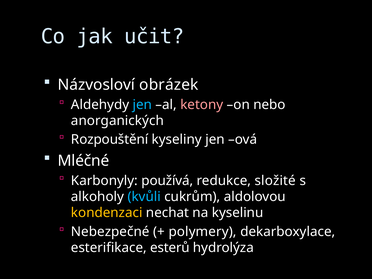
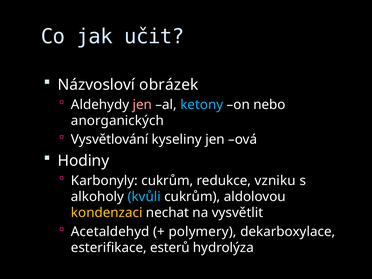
jen at (142, 105) colour: light blue -> pink
ketony colour: pink -> light blue
Rozpouštění: Rozpouštění -> Vysvětlování
Mléčné: Mléčné -> Hodiny
Karbonyly používá: používá -> cukrům
složité: složité -> vzniku
kyselinu: kyselinu -> vysvětlit
Nebezpečné: Nebezpečné -> Acetaldehyd
